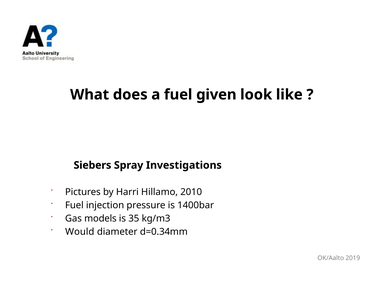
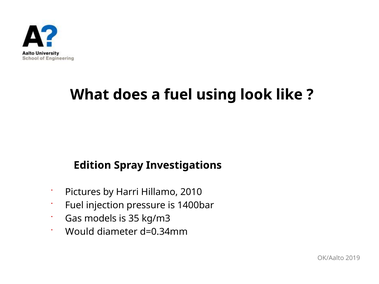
given: given -> using
Siebers: Siebers -> Edition
